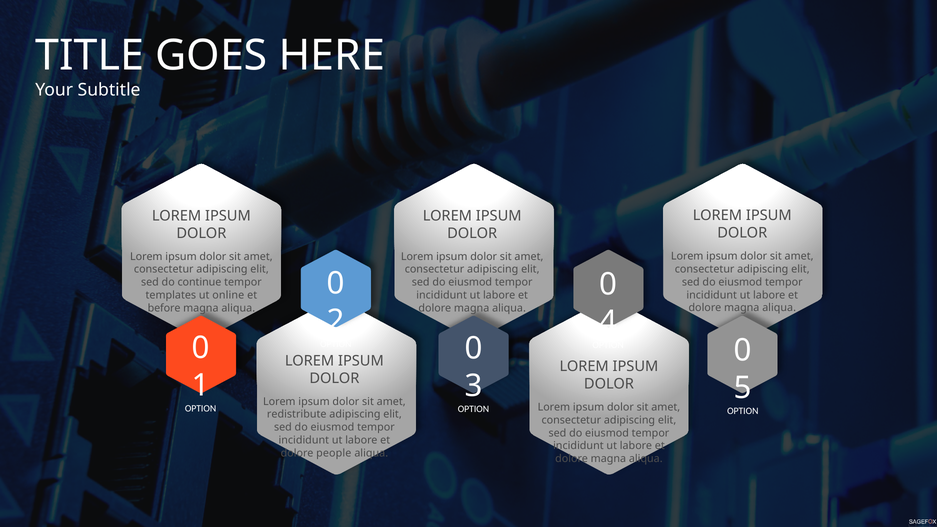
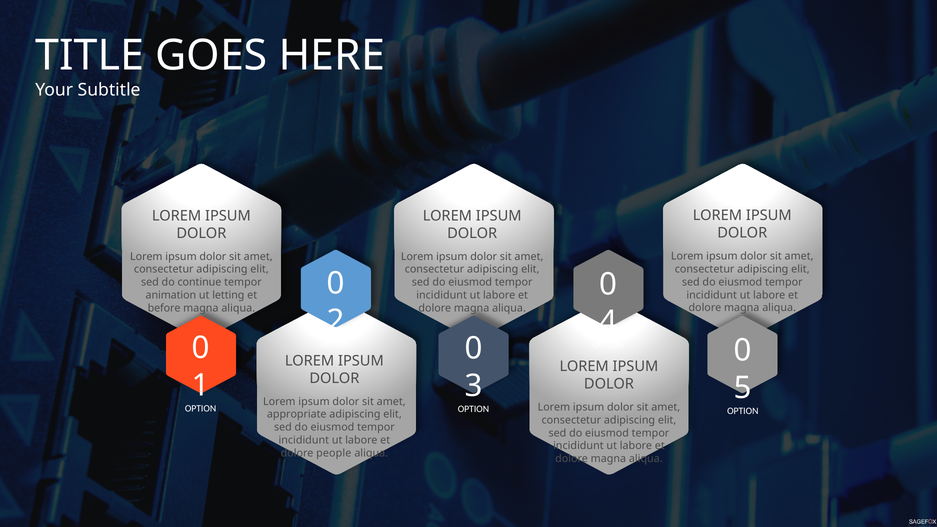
templates: templates -> animation
online: online -> letting
redistribute: redistribute -> appropriate
